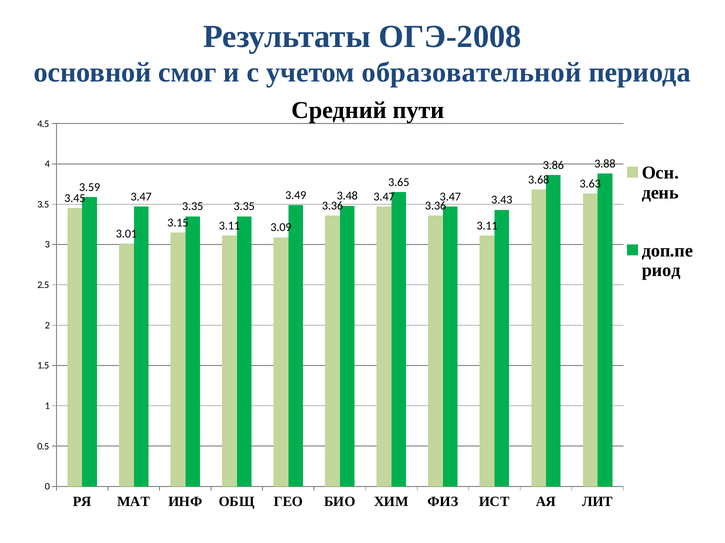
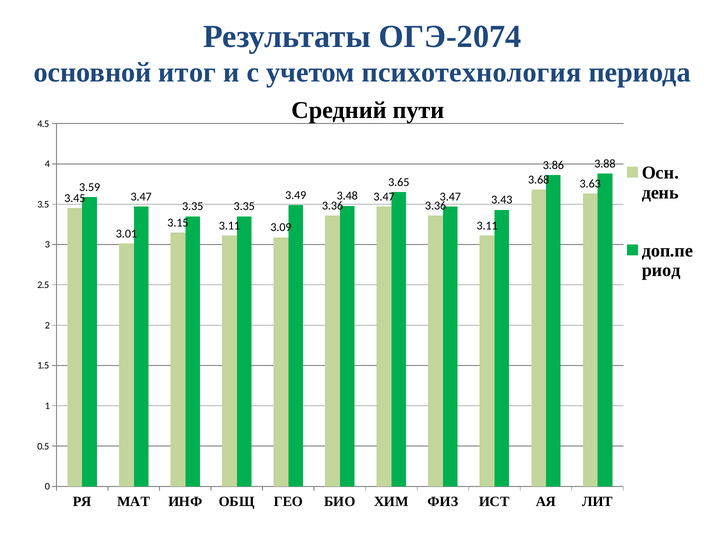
ОГЭ-2008: ОГЭ-2008 -> ОГЭ-2074
смог: смог -> итог
образовательной: образовательной -> психотехнология
